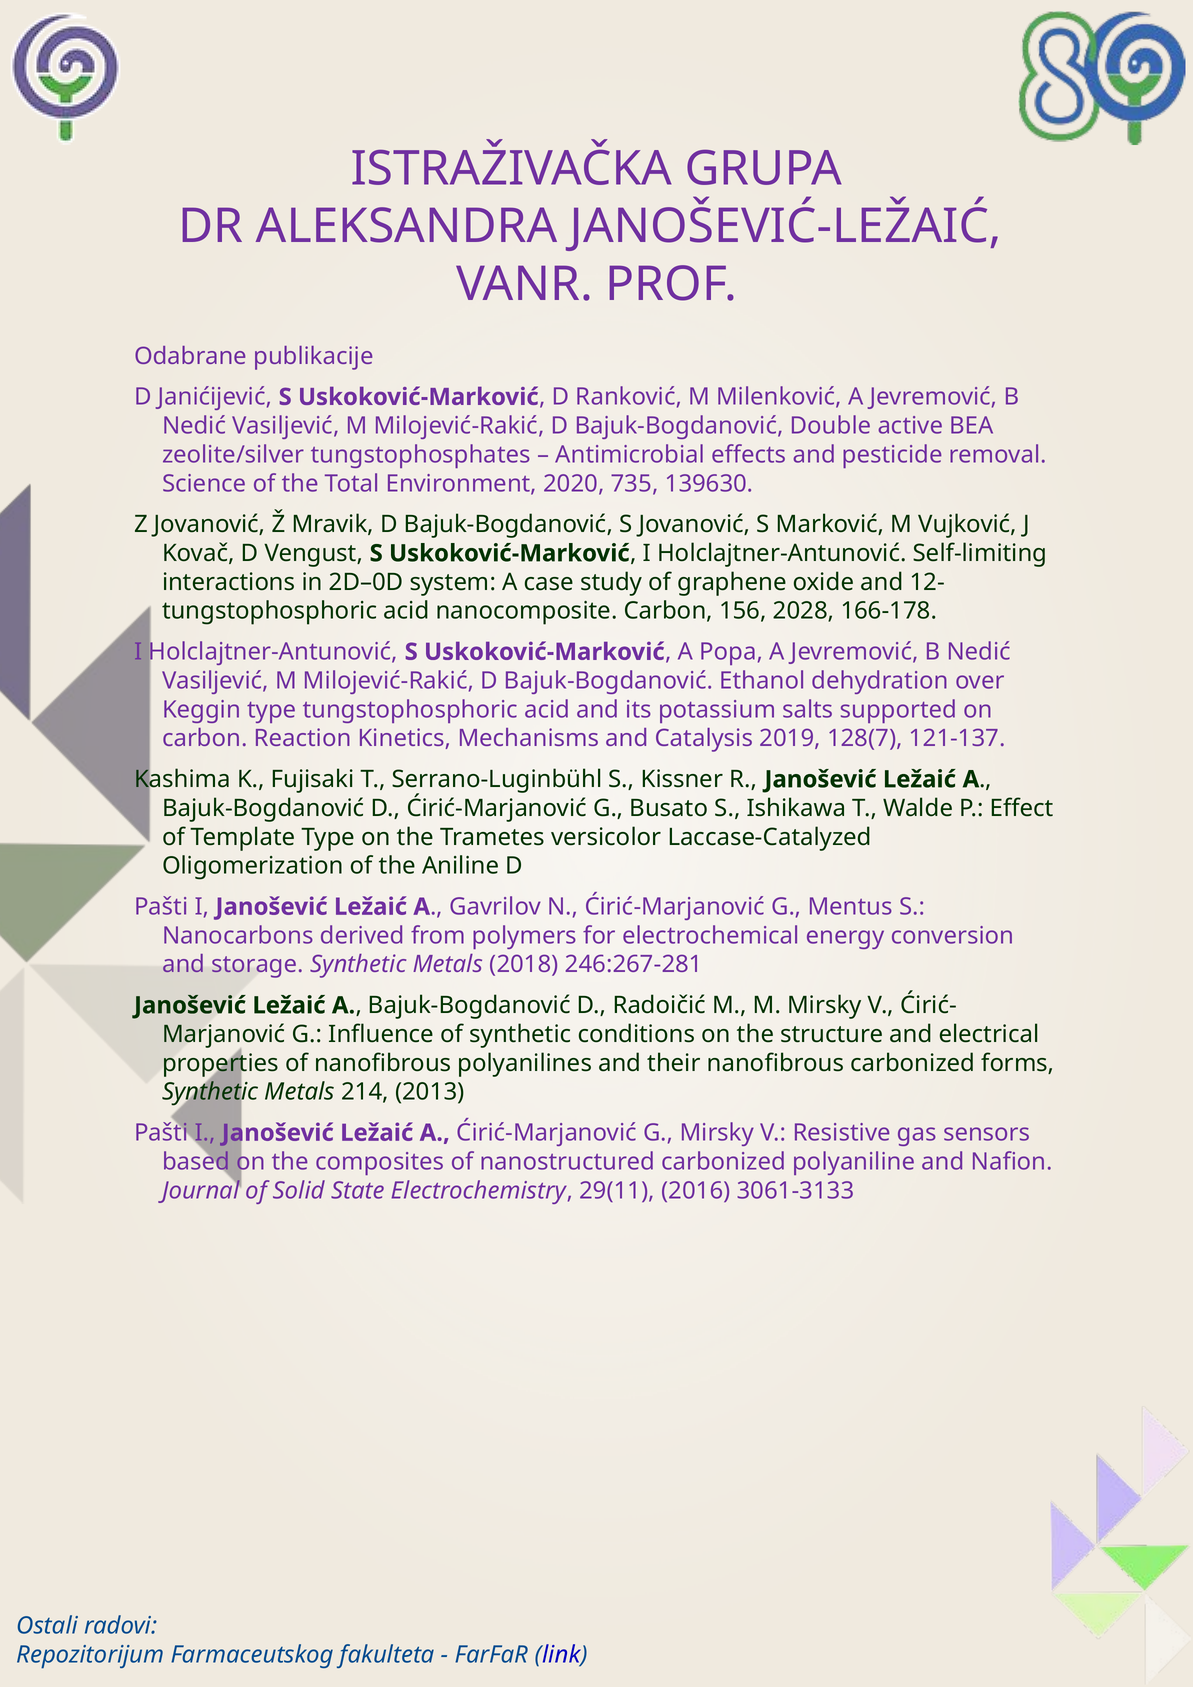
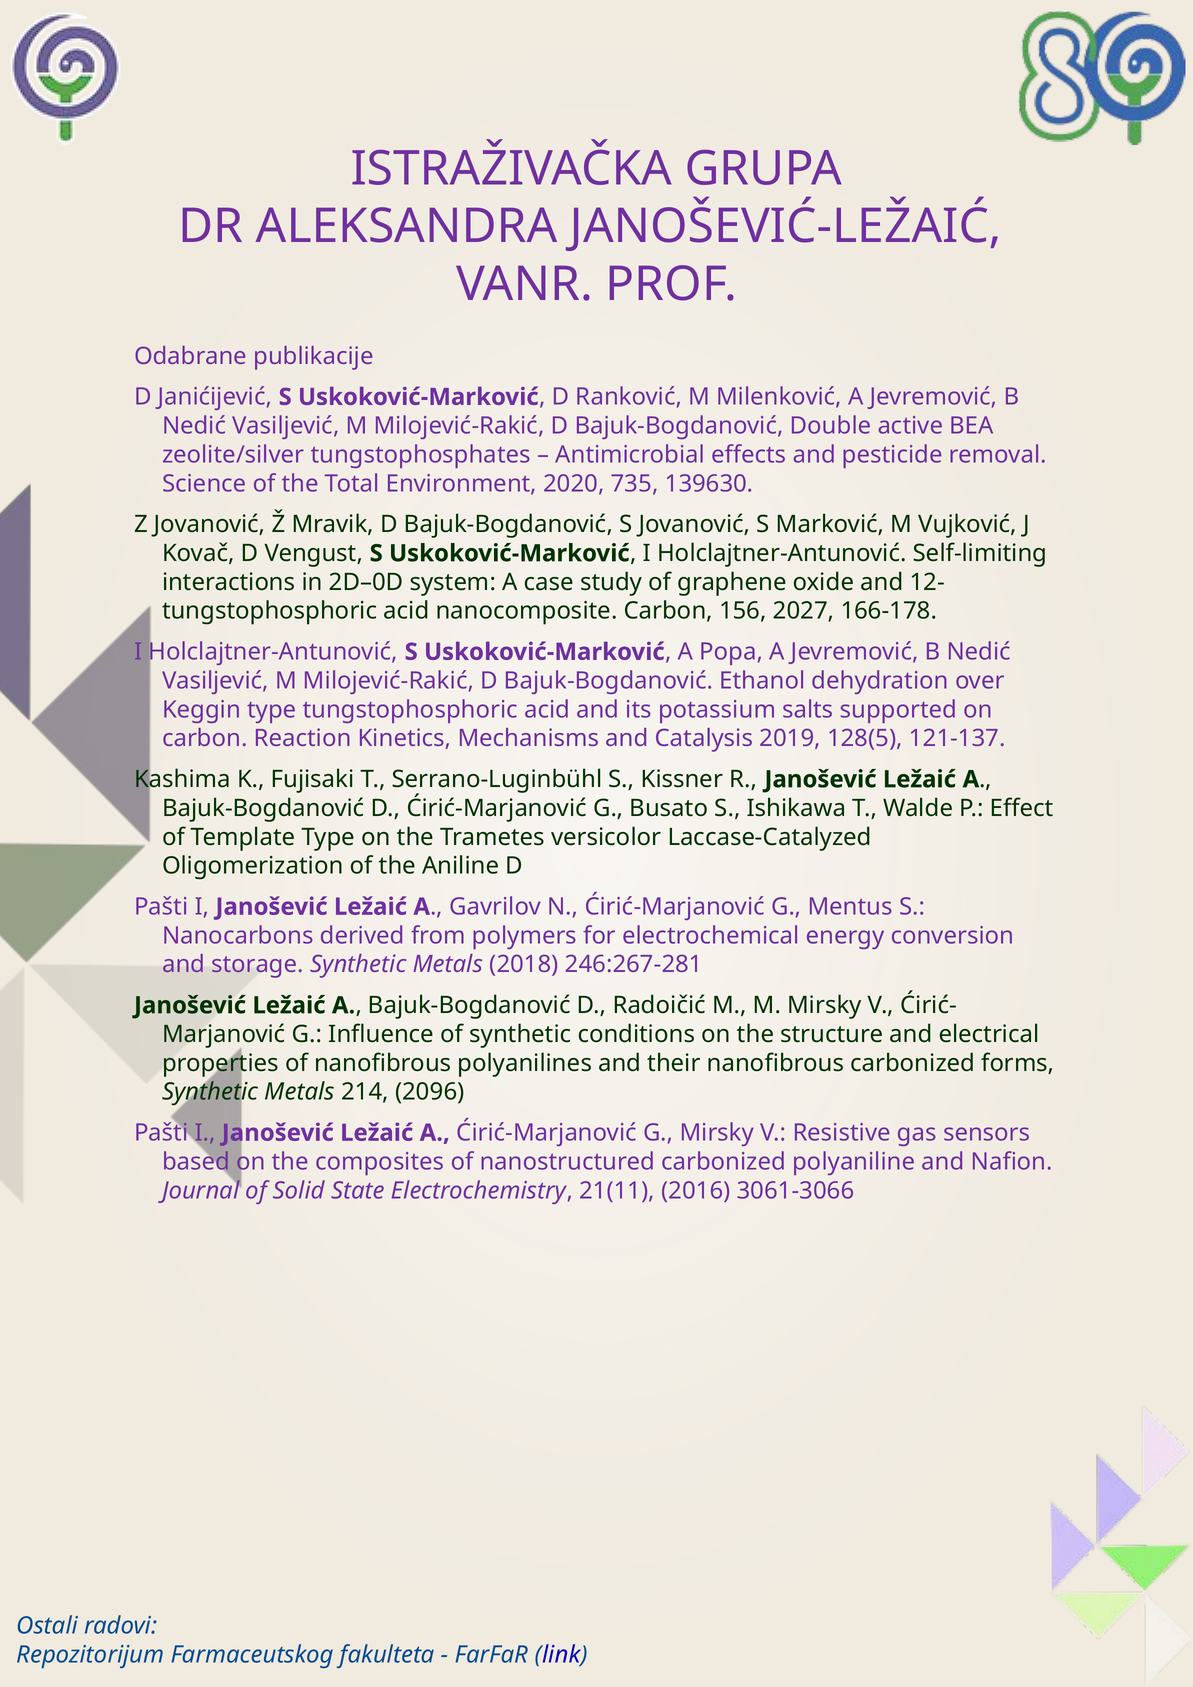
2028: 2028 -> 2027
128(7: 128(7 -> 128(5
2013: 2013 -> 2096
29(11: 29(11 -> 21(11
3061-3133: 3061-3133 -> 3061-3066
